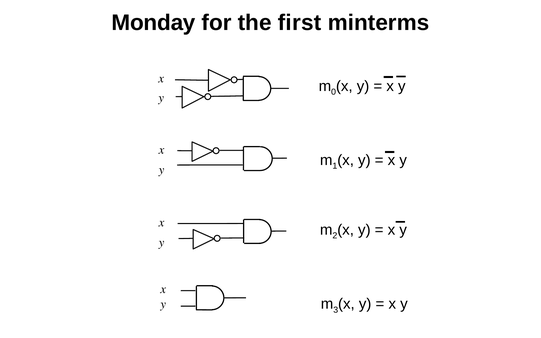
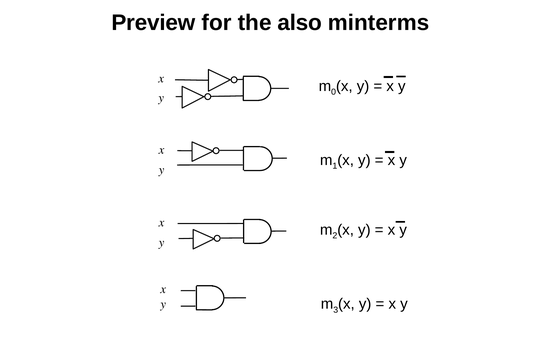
Monday: Monday -> Preview
first: first -> also
